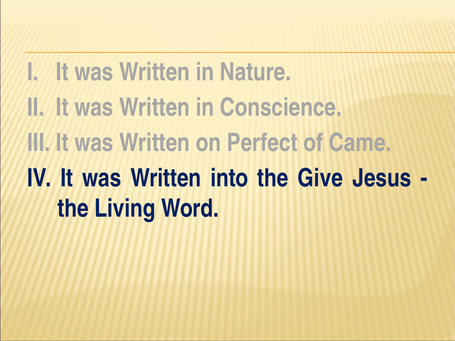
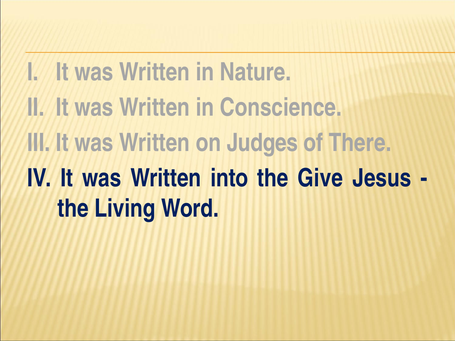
Perfect: Perfect -> Judges
Came: Came -> There
